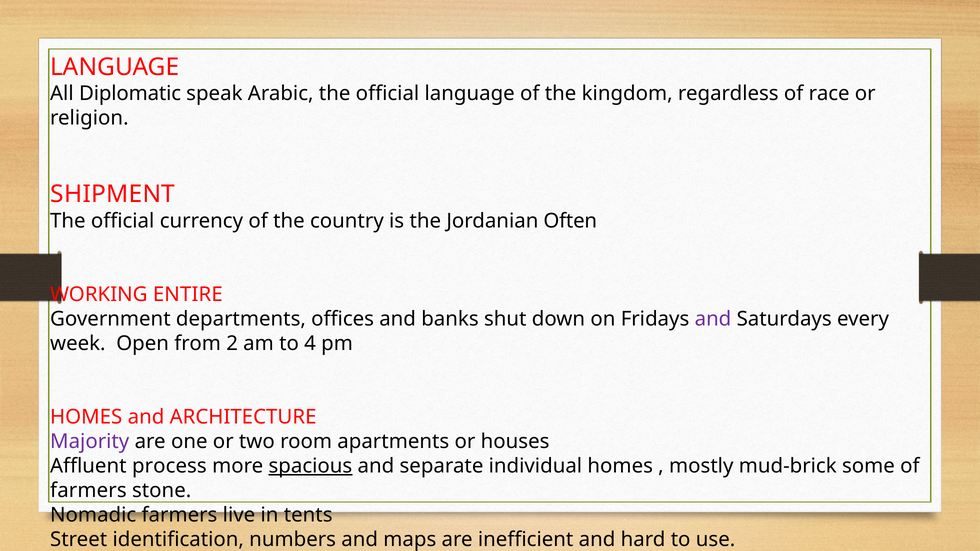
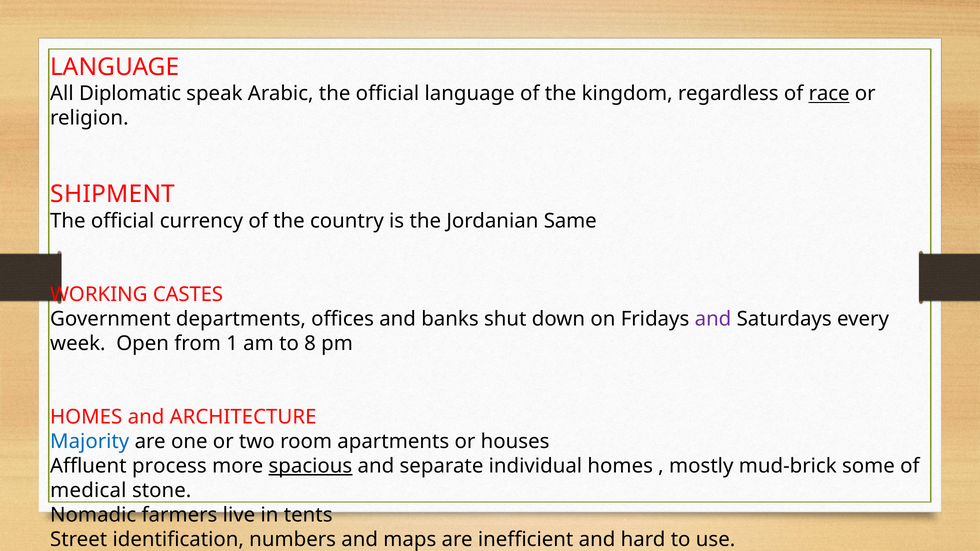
race underline: none -> present
Often: Often -> Same
ENTIRE: ENTIRE -> CASTES
2: 2 -> 1
4: 4 -> 8
Majority colour: purple -> blue
farmers at (88, 491): farmers -> medical
